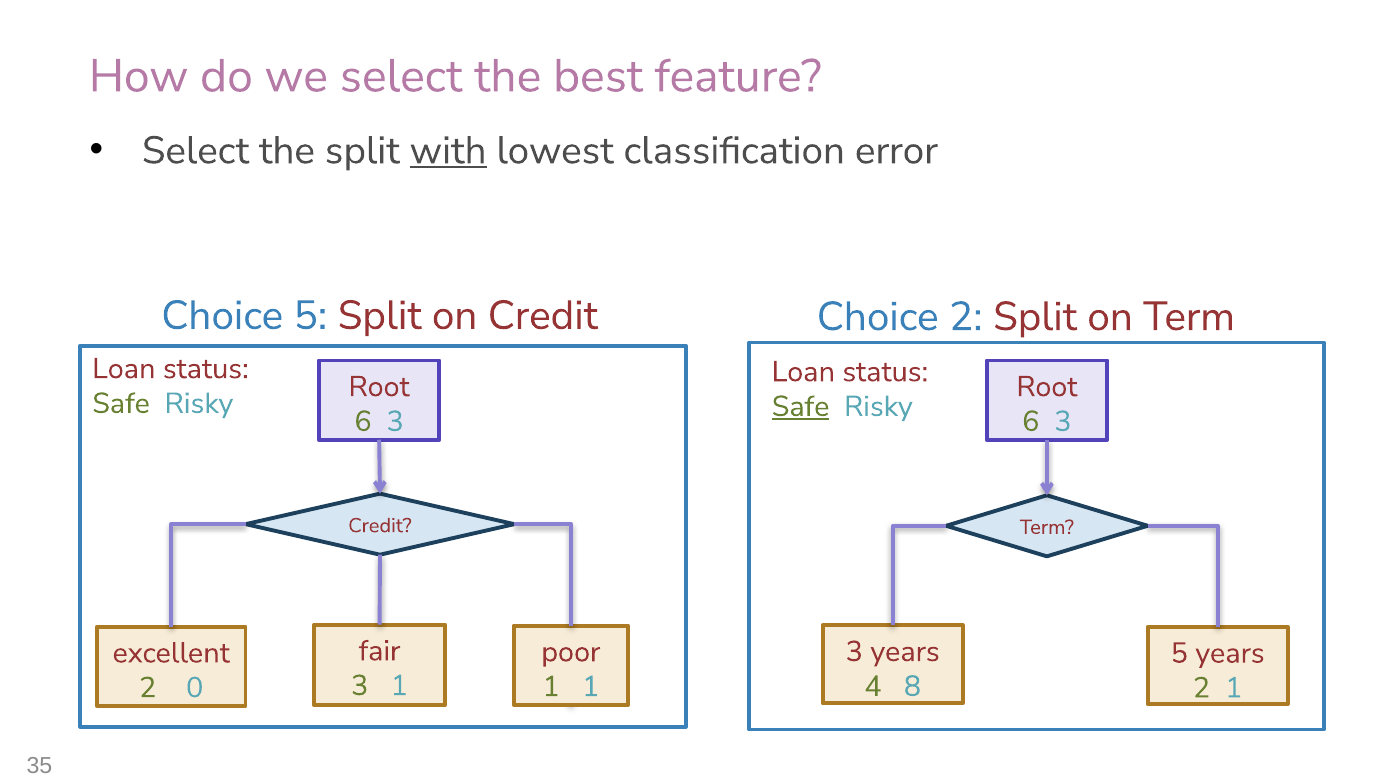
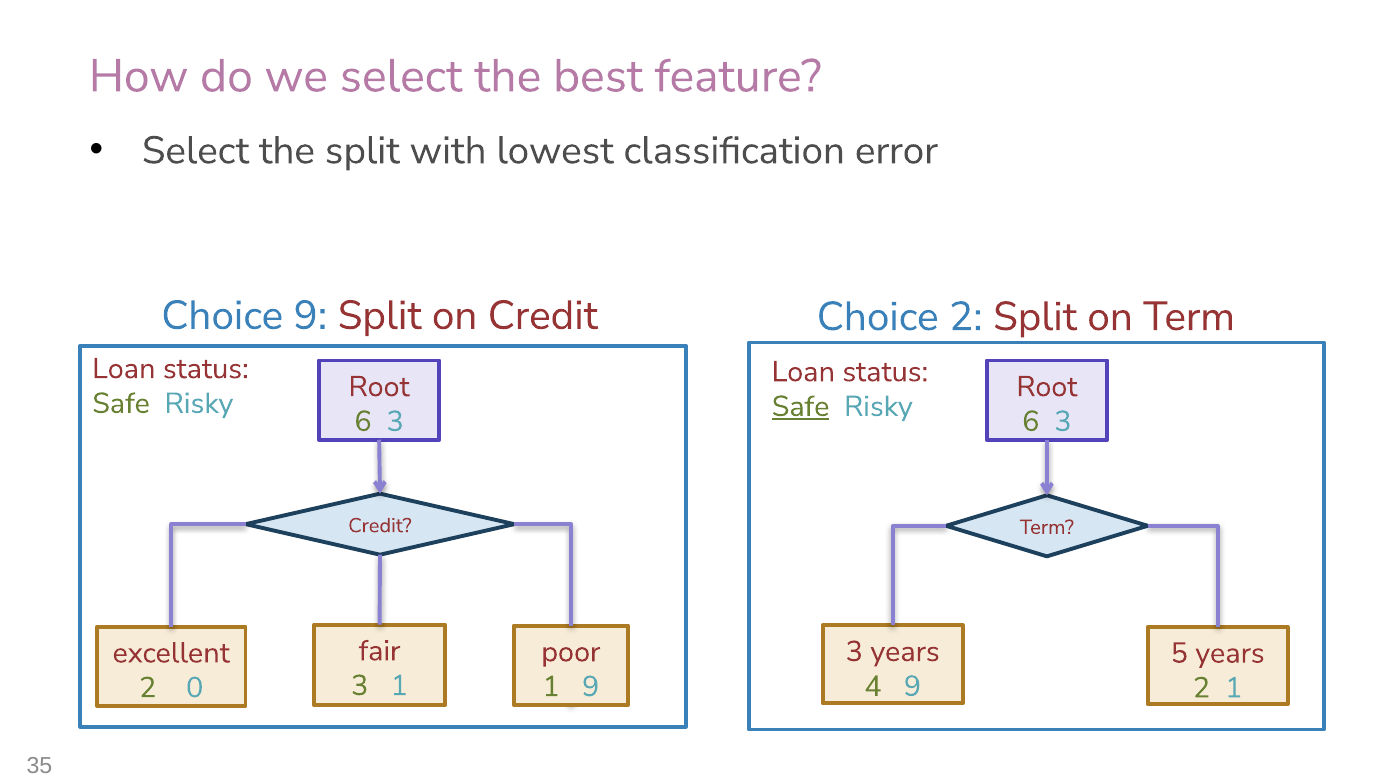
with underline: present -> none
Choice 5: 5 -> 9
4 8: 8 -> 9
1 1: 1 -> 9
